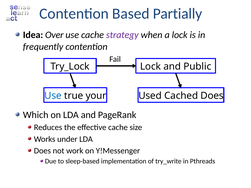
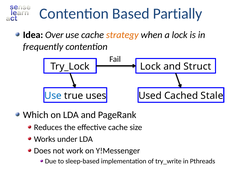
strategy colour: purple -> orange
Public: Public -> Struct
your: your -> uses
Cached Does: Does -> Stale
